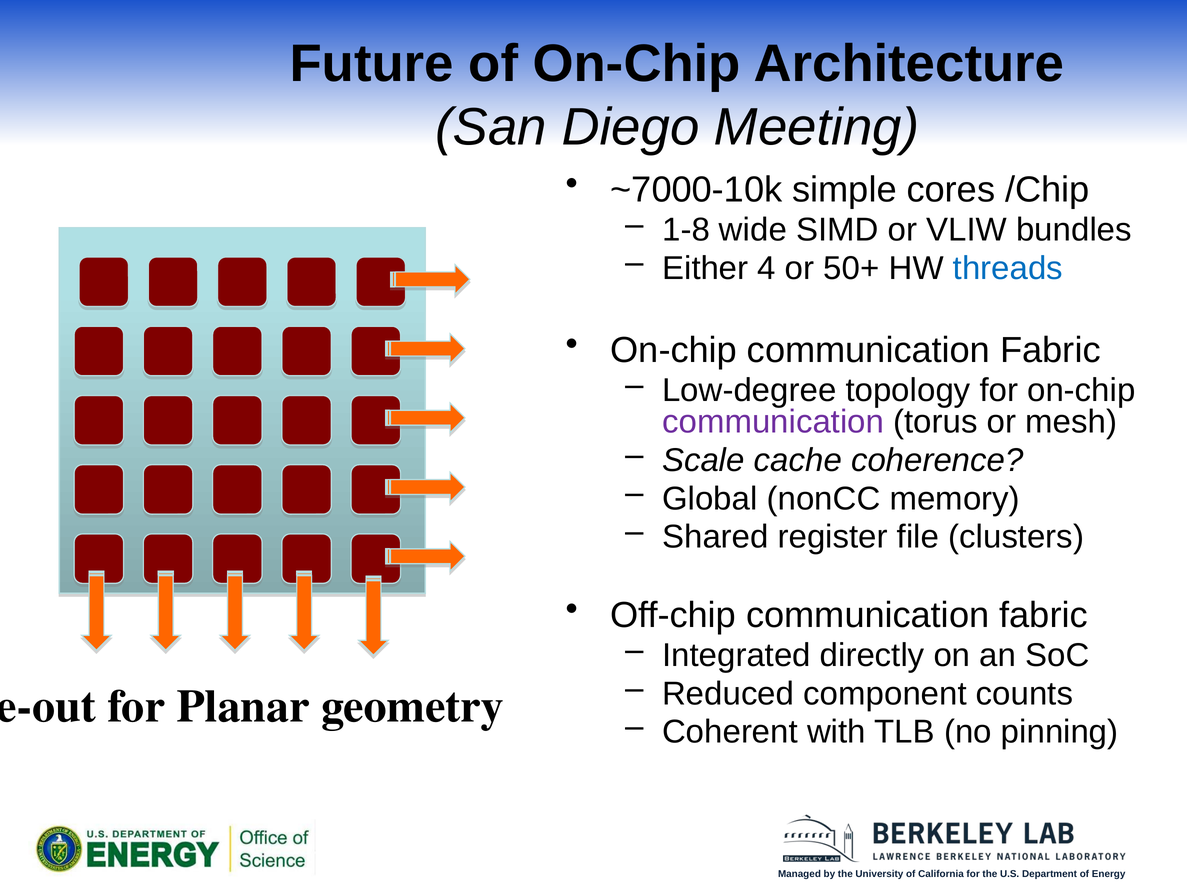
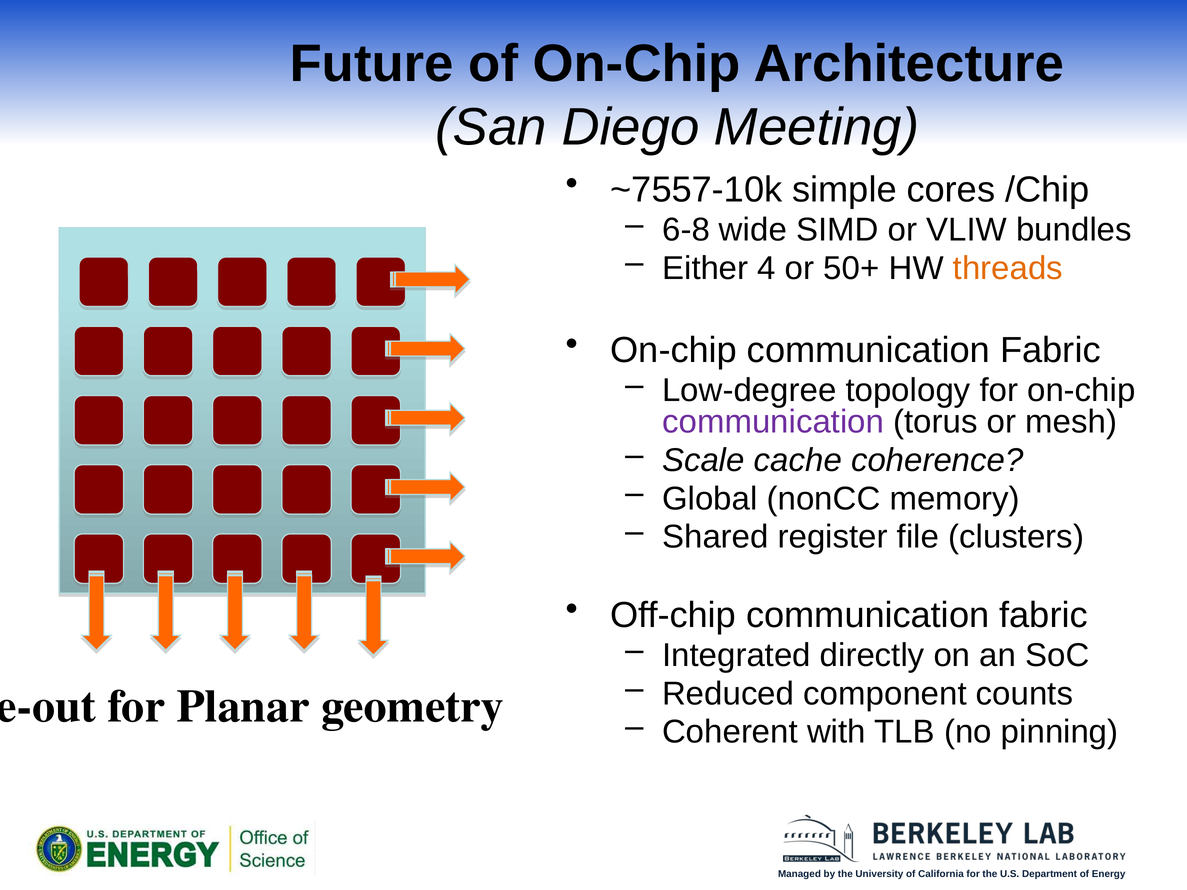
~7000-10k: ~7000-10k -> ~7557-10k
1-8: 1-8 -> 6-8
threads colour: blue -> orange
